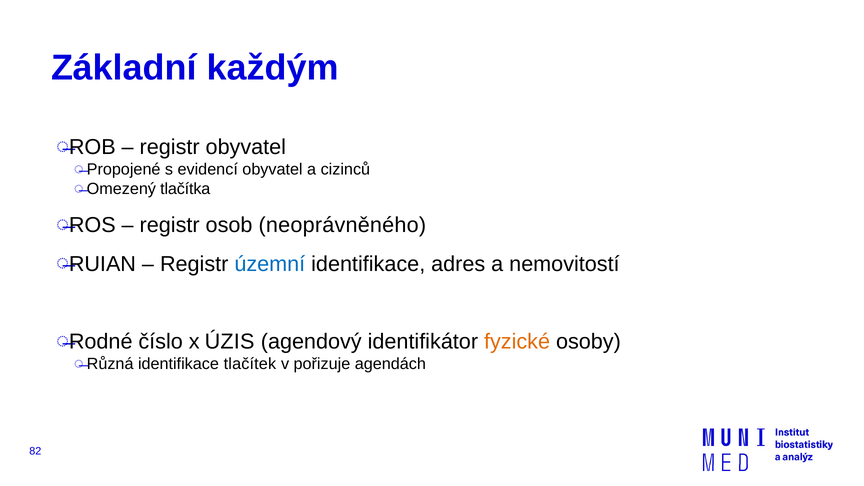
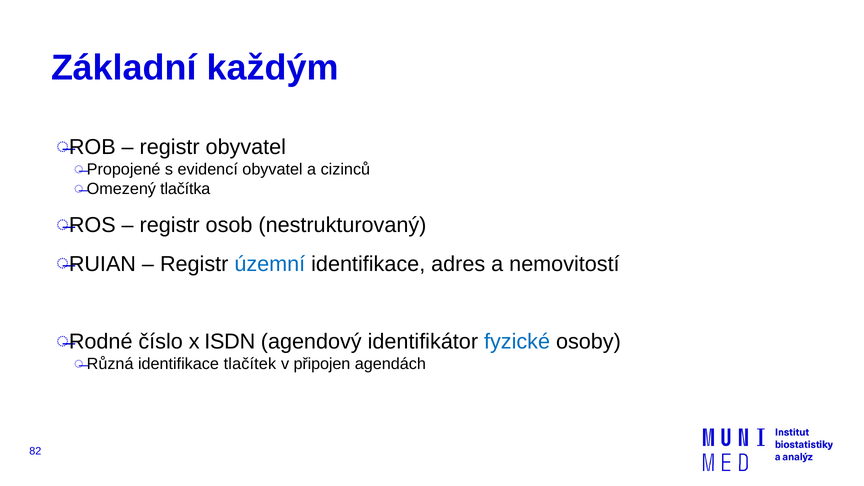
neoprávněného: neoprávněného -> nestrukturovaný
ÚZIS: ÚZIS -> ISDN
fyzické colour: orange -> blue
pořizuje: pořizuje -> připojen
